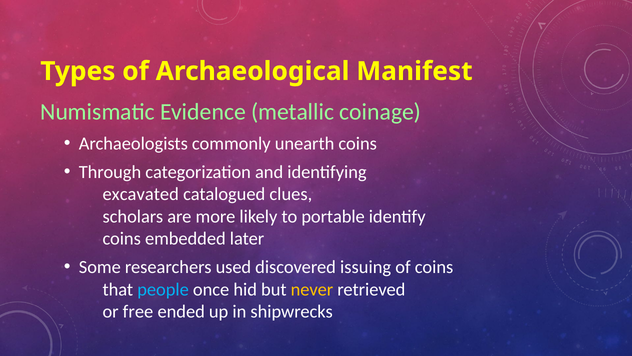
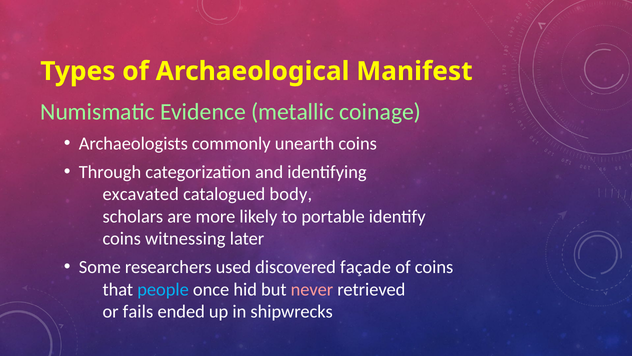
clues: clues -> body
embedded: embedded -> witnessing
issuing: issuing -> façade
never colour: yellow -> pink
free: free -> fails
